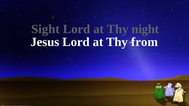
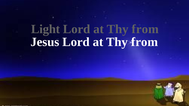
Sight: Sight -> Light
night at (145, 29): night -> from
